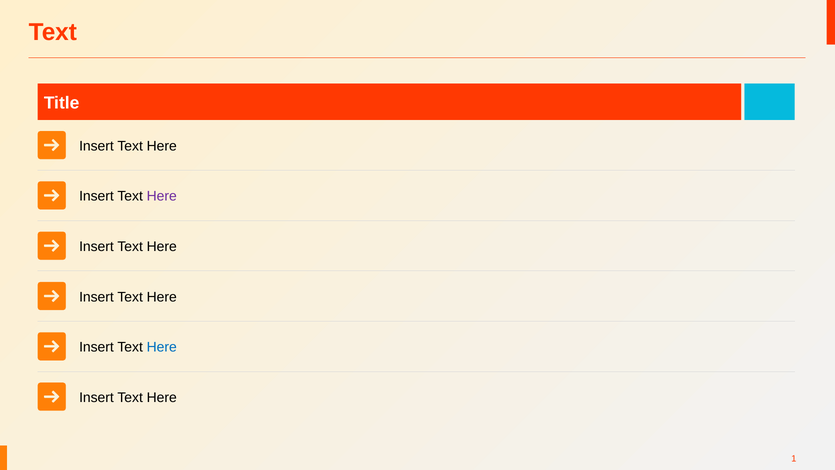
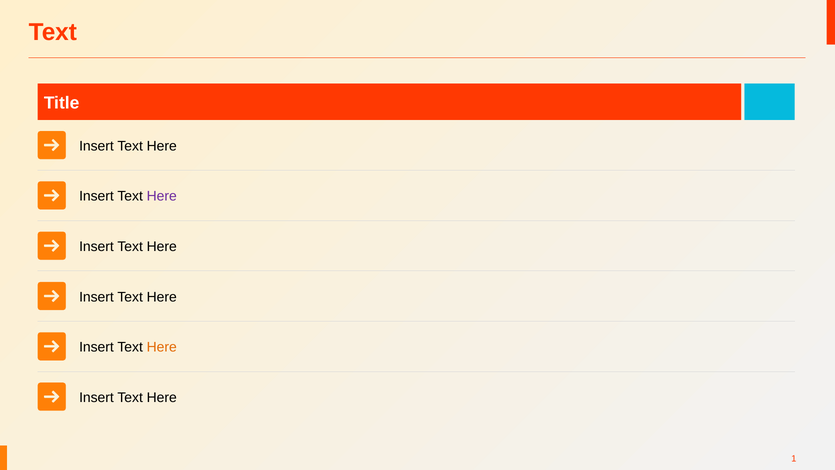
Here at (162, 347) colour: blue -> orange
